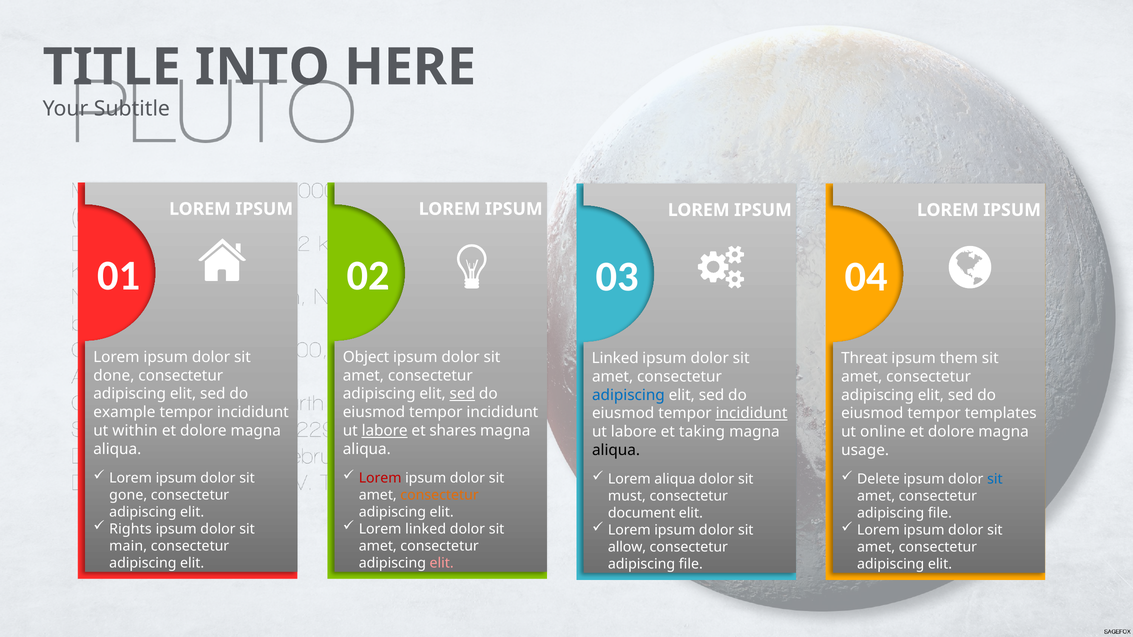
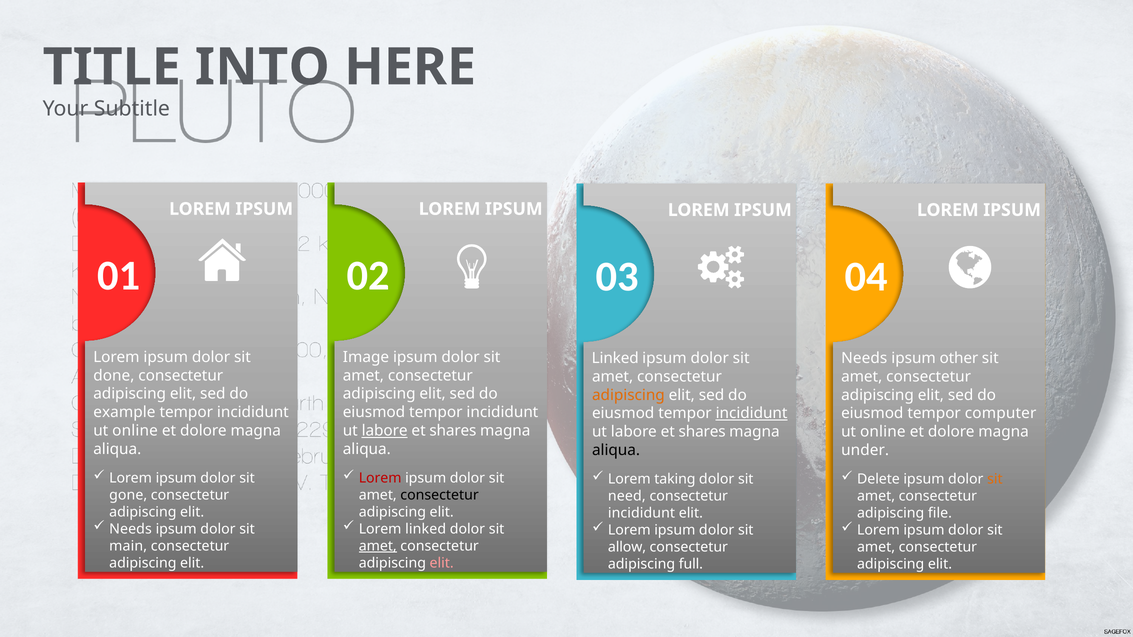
Object: Object -> Image
Threat at (864, 358): Threat -> Needs
them: them -> other
sed at (462, 394) underline: present -> none
adipiscing at (628, 395) colour: blue -> orange
templates: templates -> computer
within at (135, 431): within -> online
taking at (702, 432): taking -> shares
usage: usage -> under
Lorem aliqua: aliqua -> taking
sit at (995, 479) colour: blue -> orange
consectetur at (440, 495) colour: orange -> black
must: must -> need
document at (642, 513): document -> incididunt
Rights at (130, 529): Rights -> Needs
amet at (378, 546) underline: none -> present
file at (691, 564): file -> full
